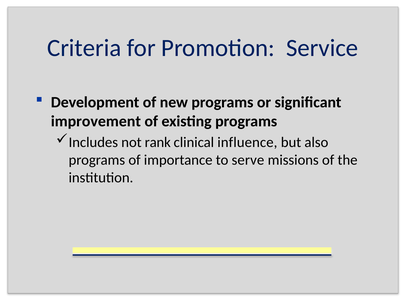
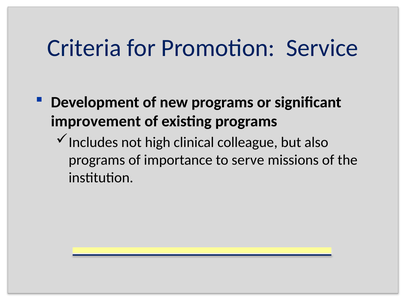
rank: rank -> high
influence: influence -> colleague
